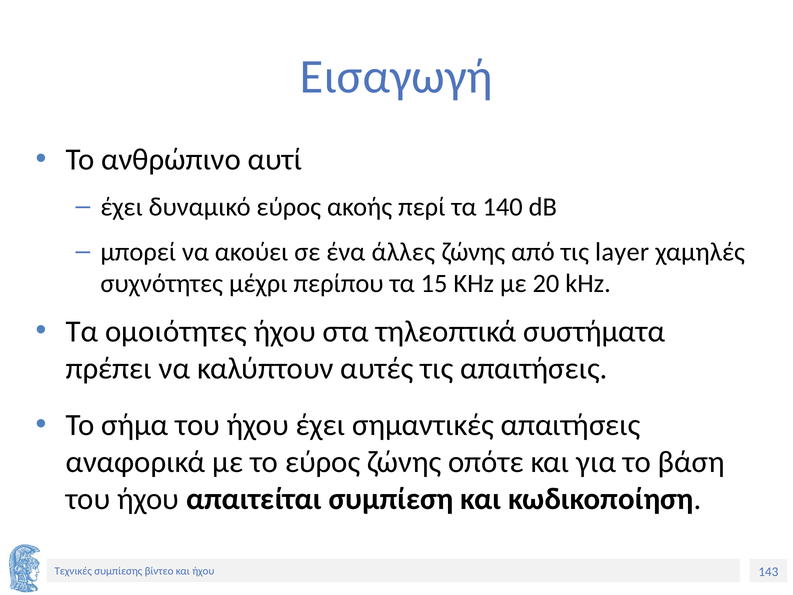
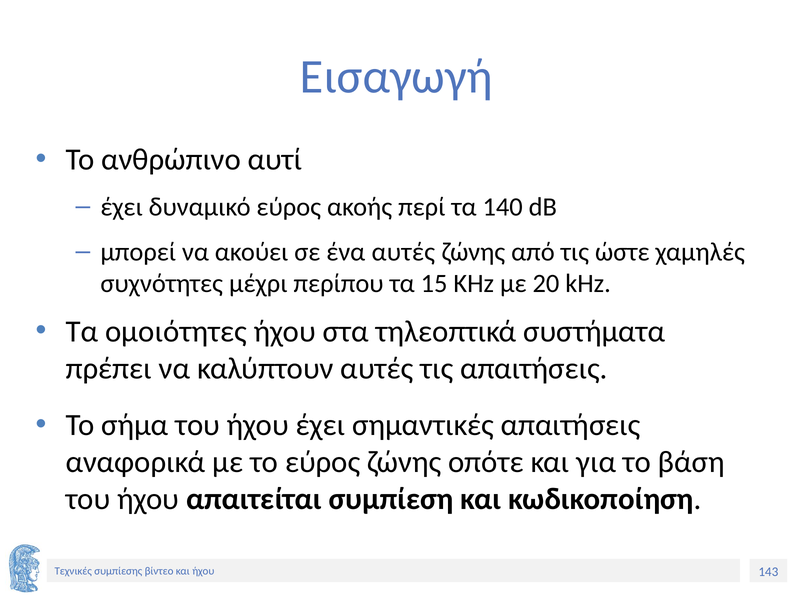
ένα άλλες: άλλες -> αυτές
layer: layer -> ώστε
